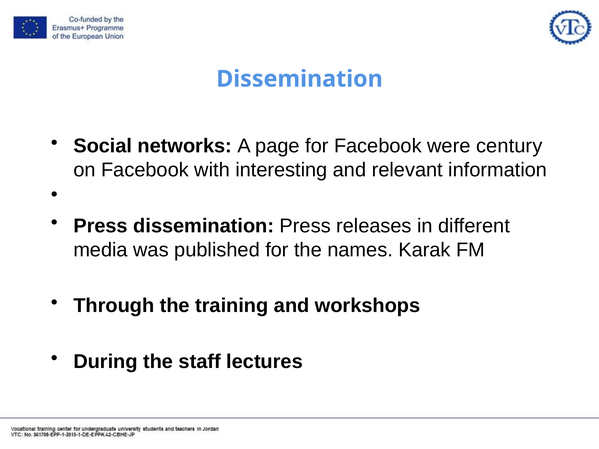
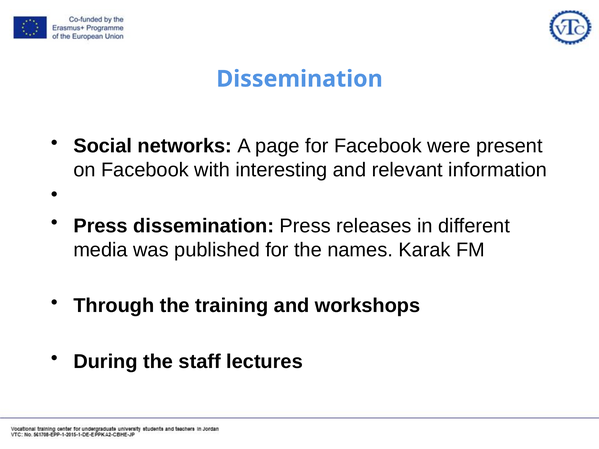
century: century -> present
